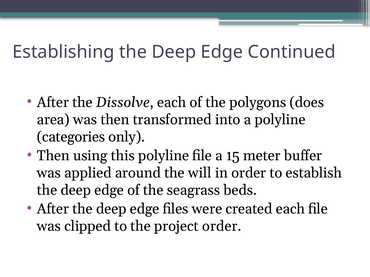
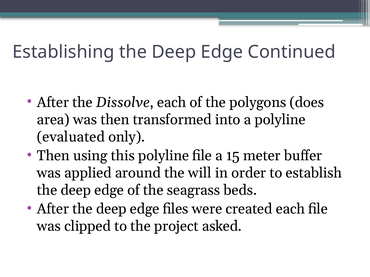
categories: categories -> evaluated
project order: order -> asked
